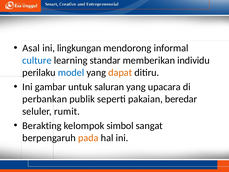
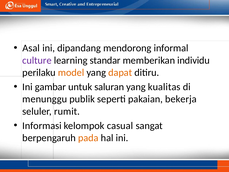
lingkungan: lingkungan -> dipandang
culture colour: blue -> purple
model colour: blue -> orange
upacara: upacara -> kualitas
perbankan: perbankan -> menunggu
beredar: beredar -> bekerja
Berakting: Berakting -> Informasi
simbol: simbol -> casual
